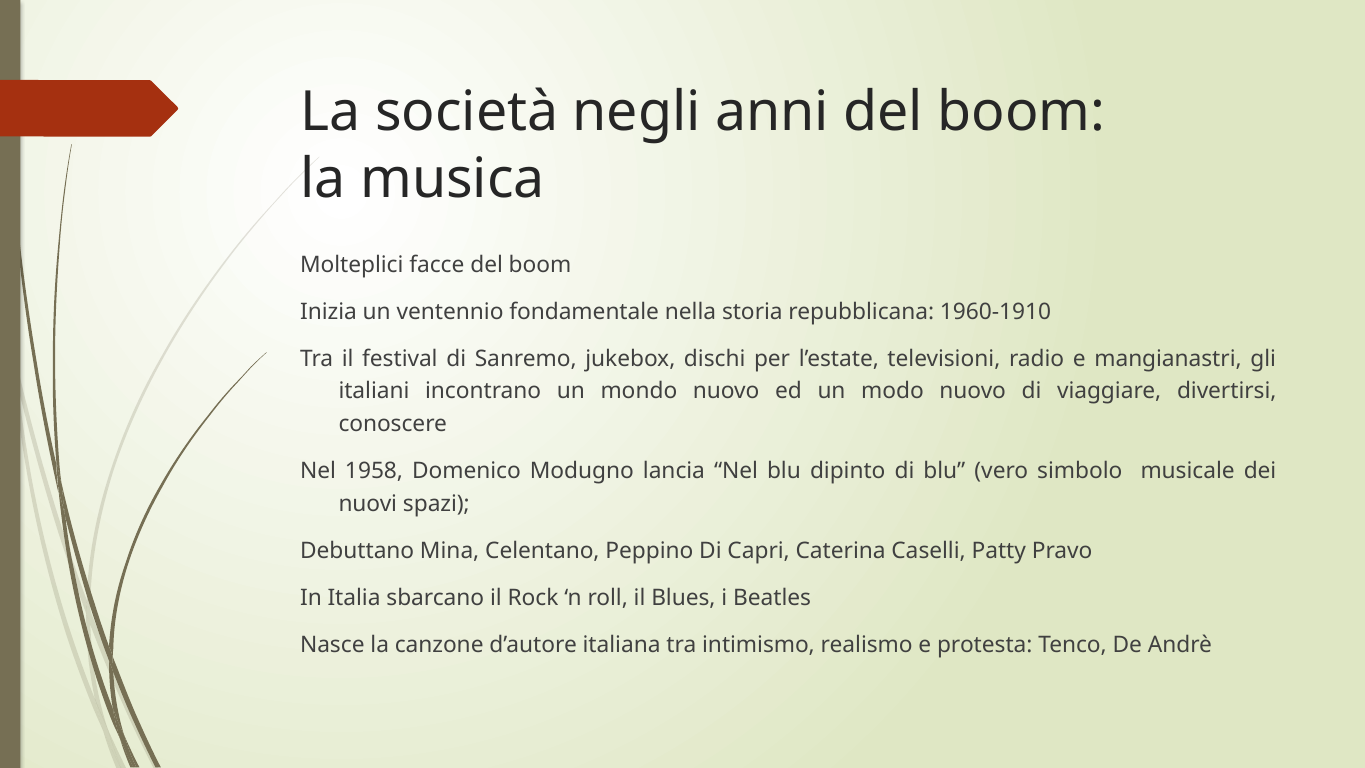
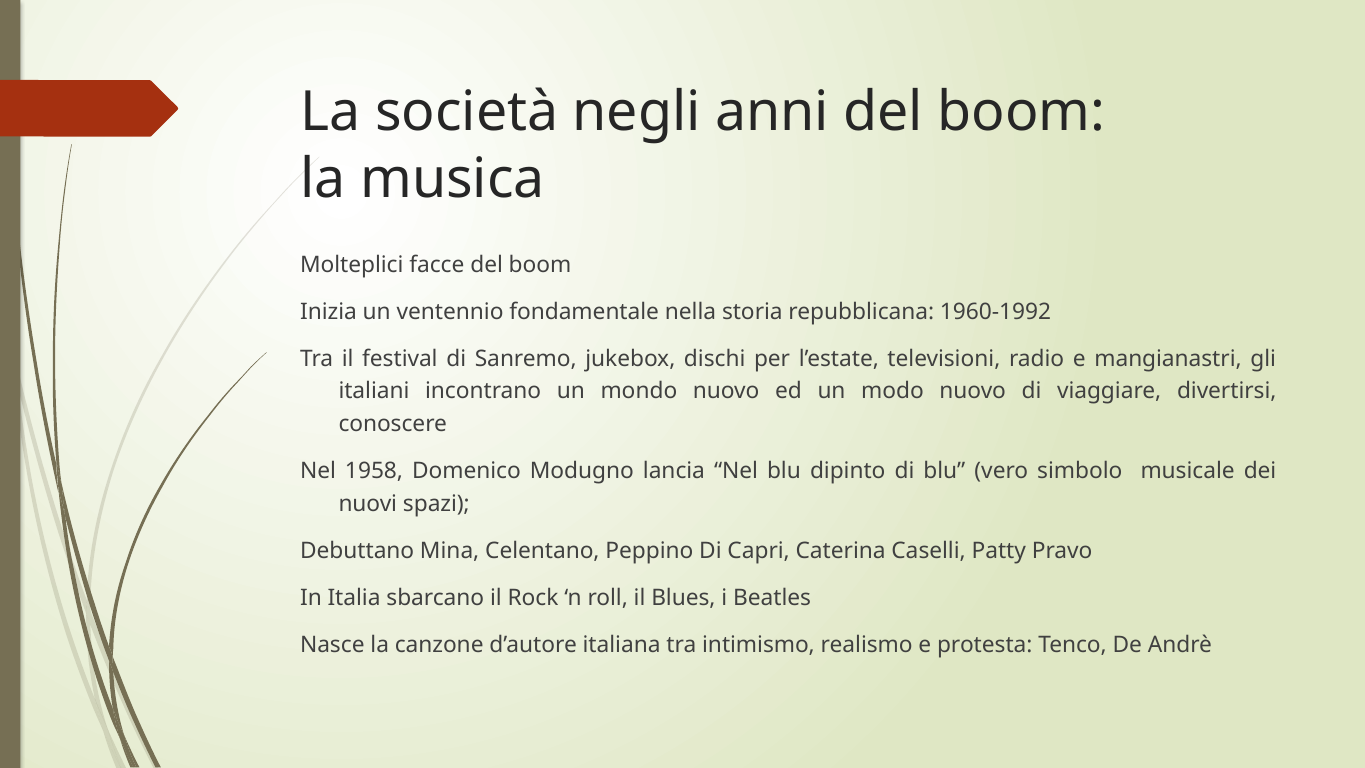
1960-1910: 1960-1910 -> 1960-1992
